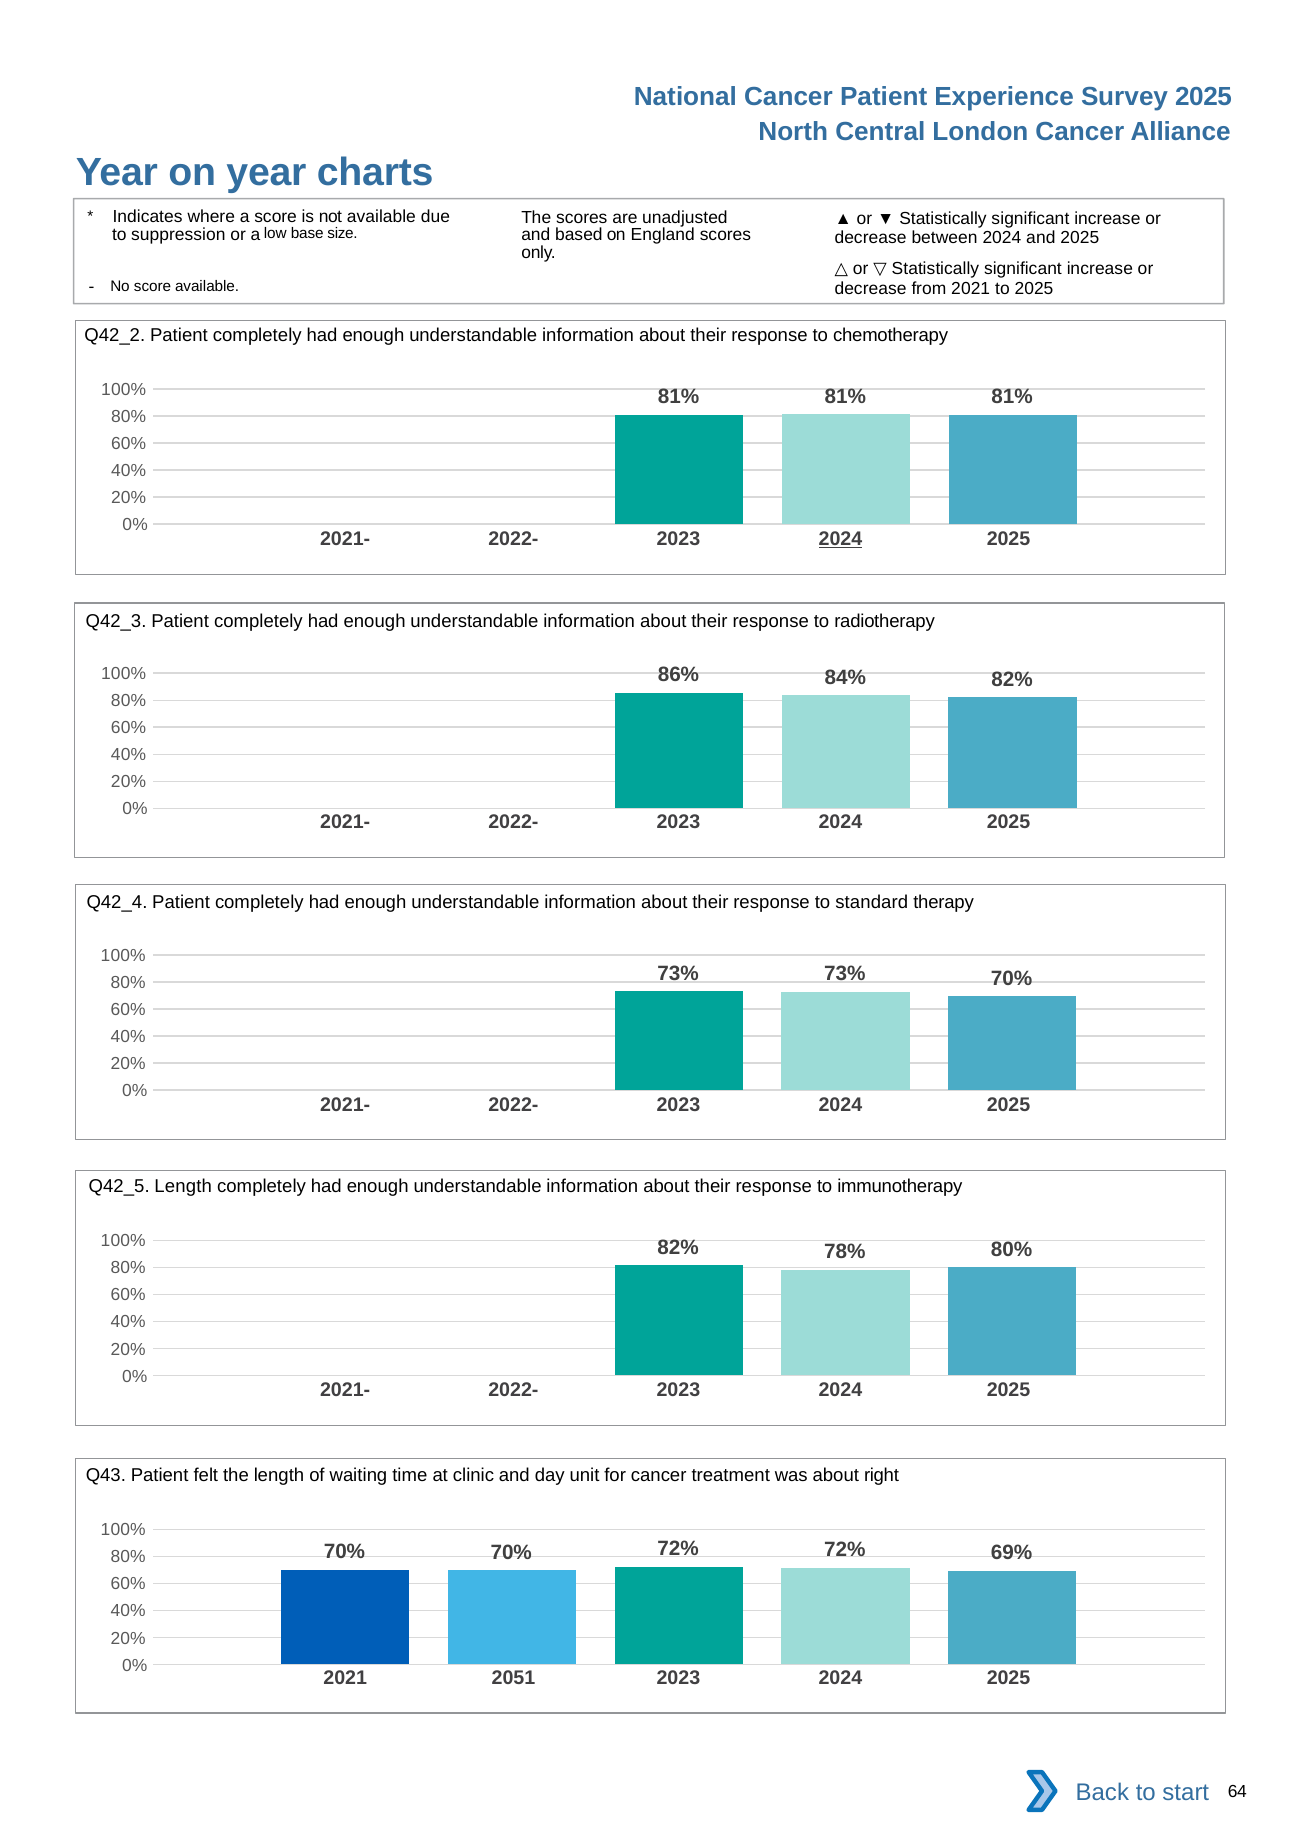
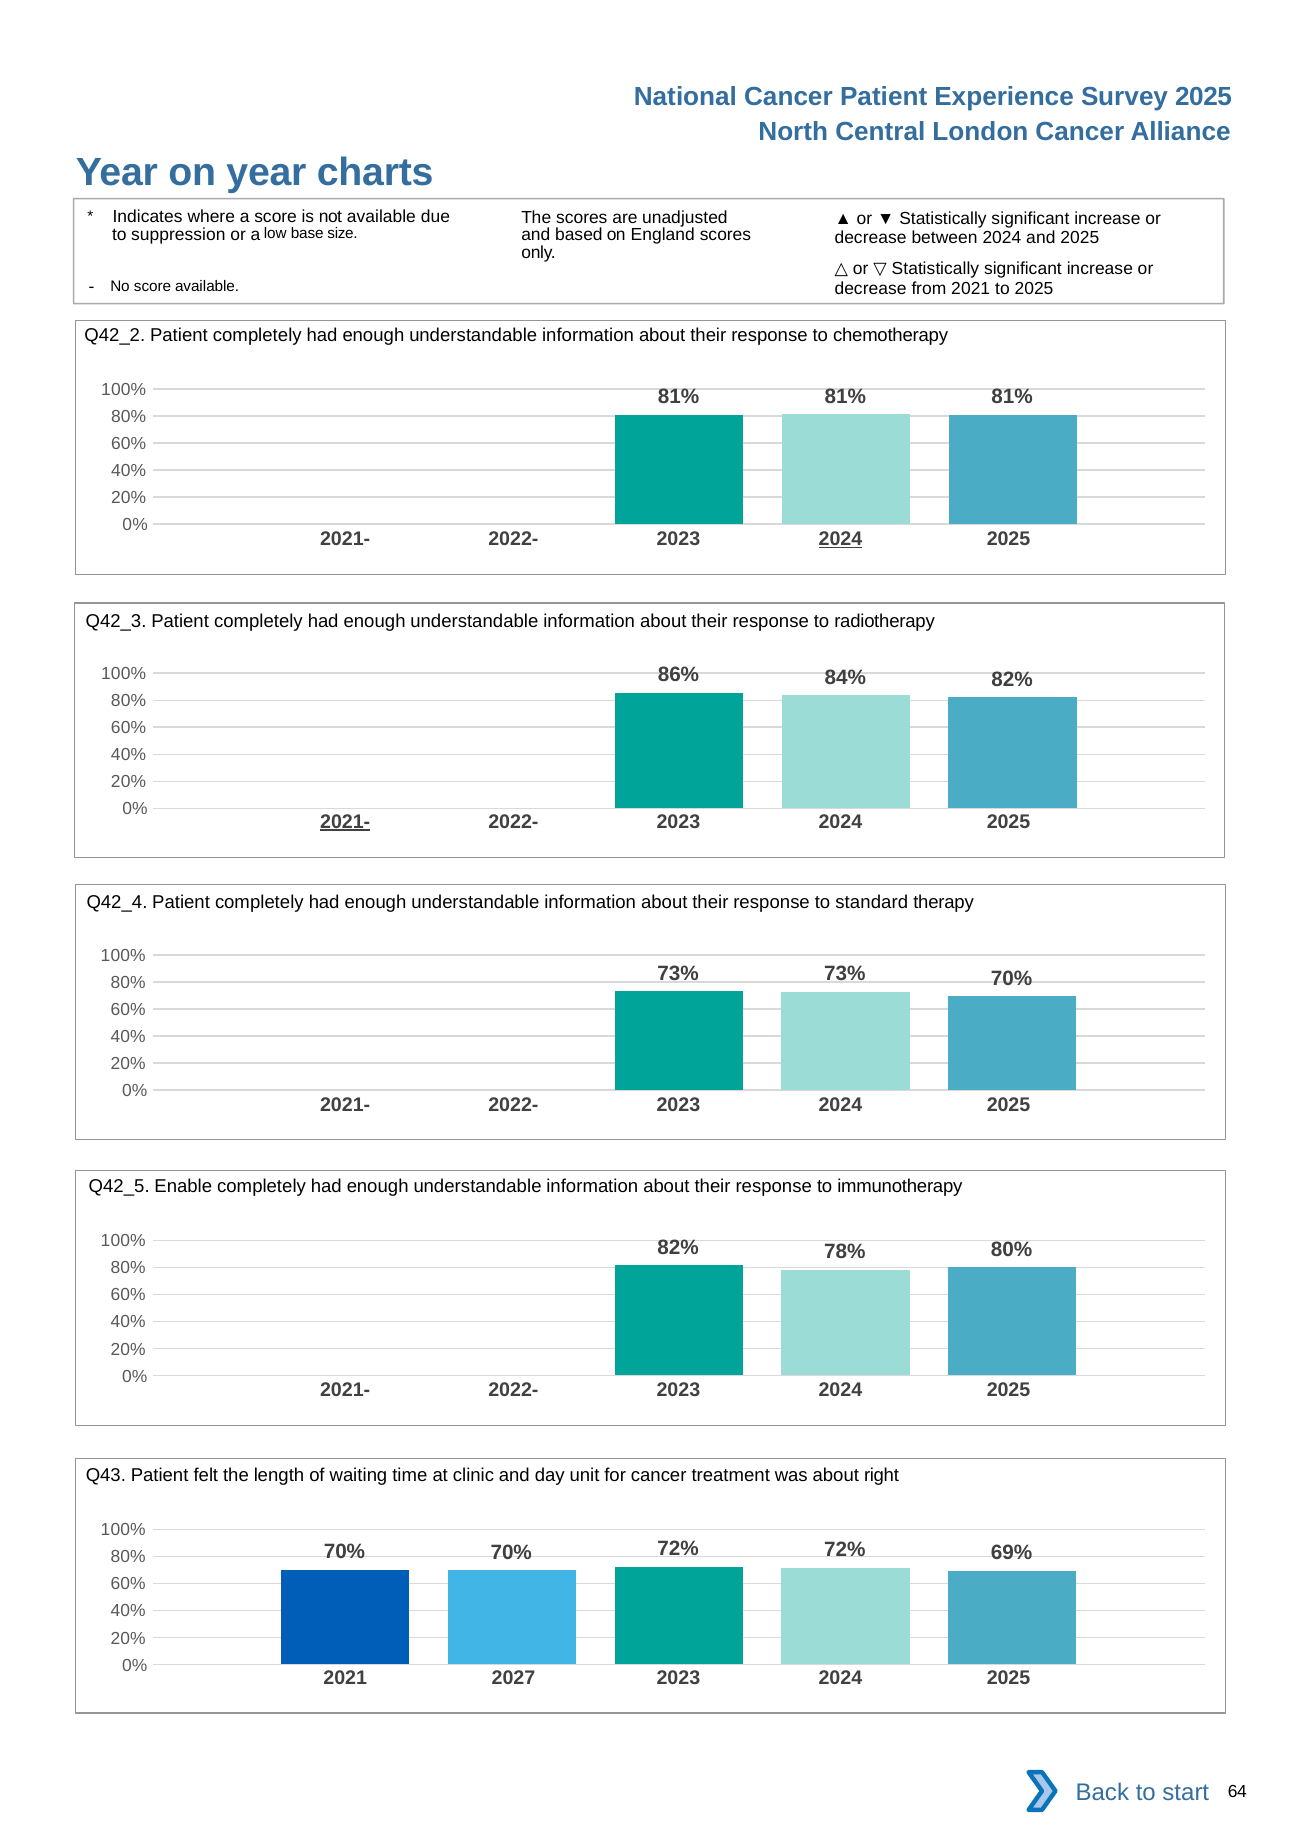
2021- at (345, 821) underline: none -> present
Q42_5 Length: Length -> Enable
2051: 2051 -> 2027
